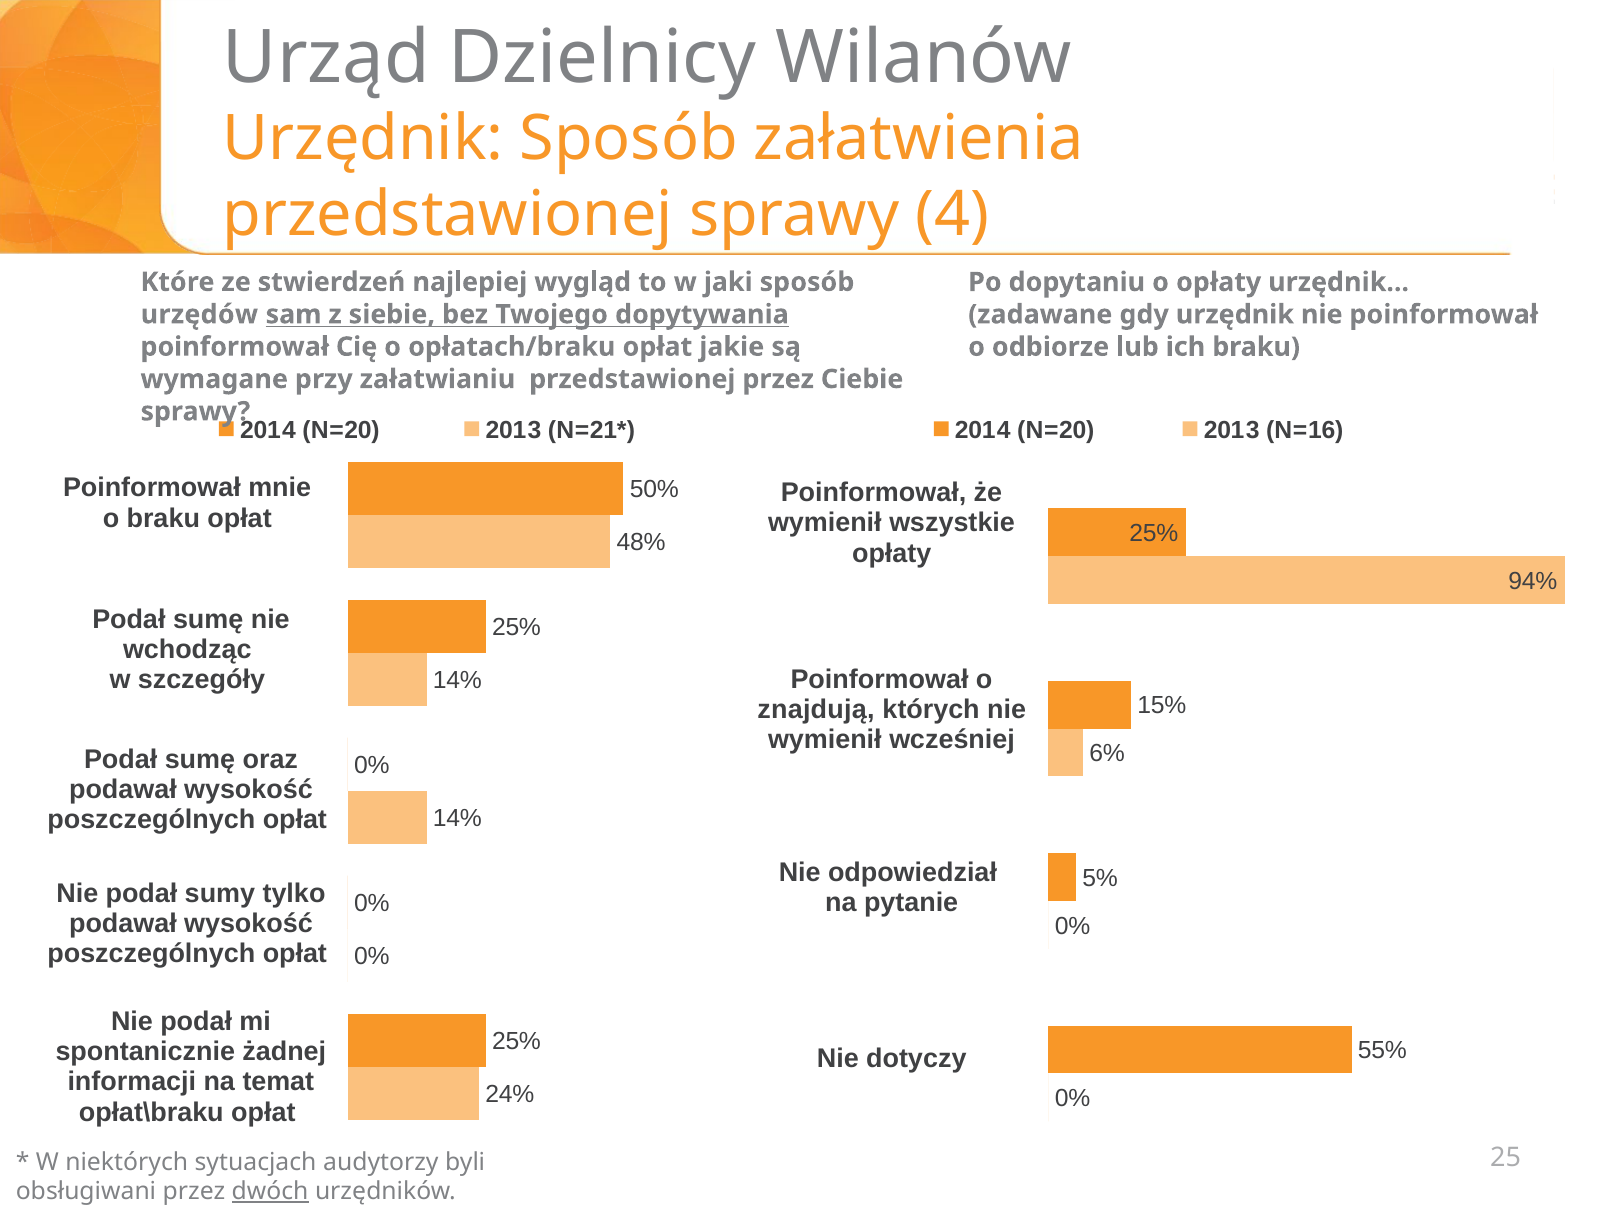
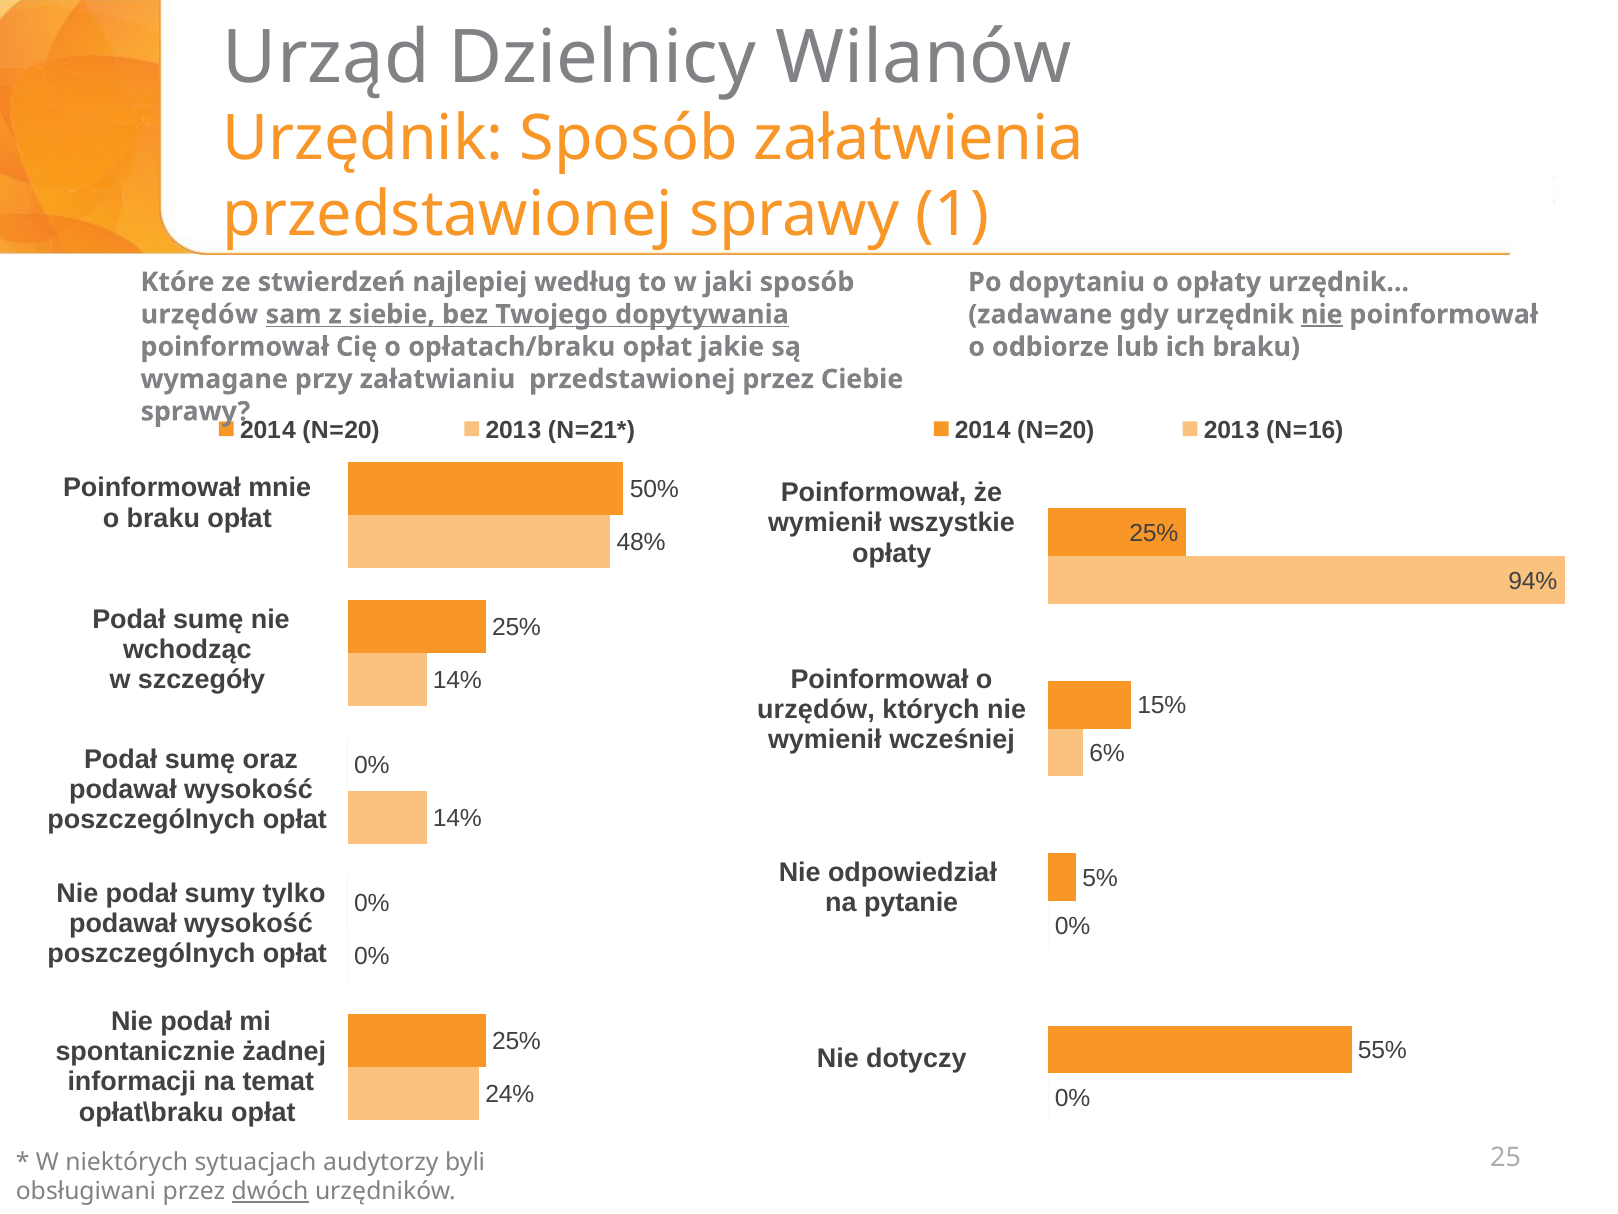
4: 4 -> 1
wygląd: wygląd -> według
nie at (1322, 314) underline: none -> present
znajdują at (816, 709): znajdują -> urzędów
